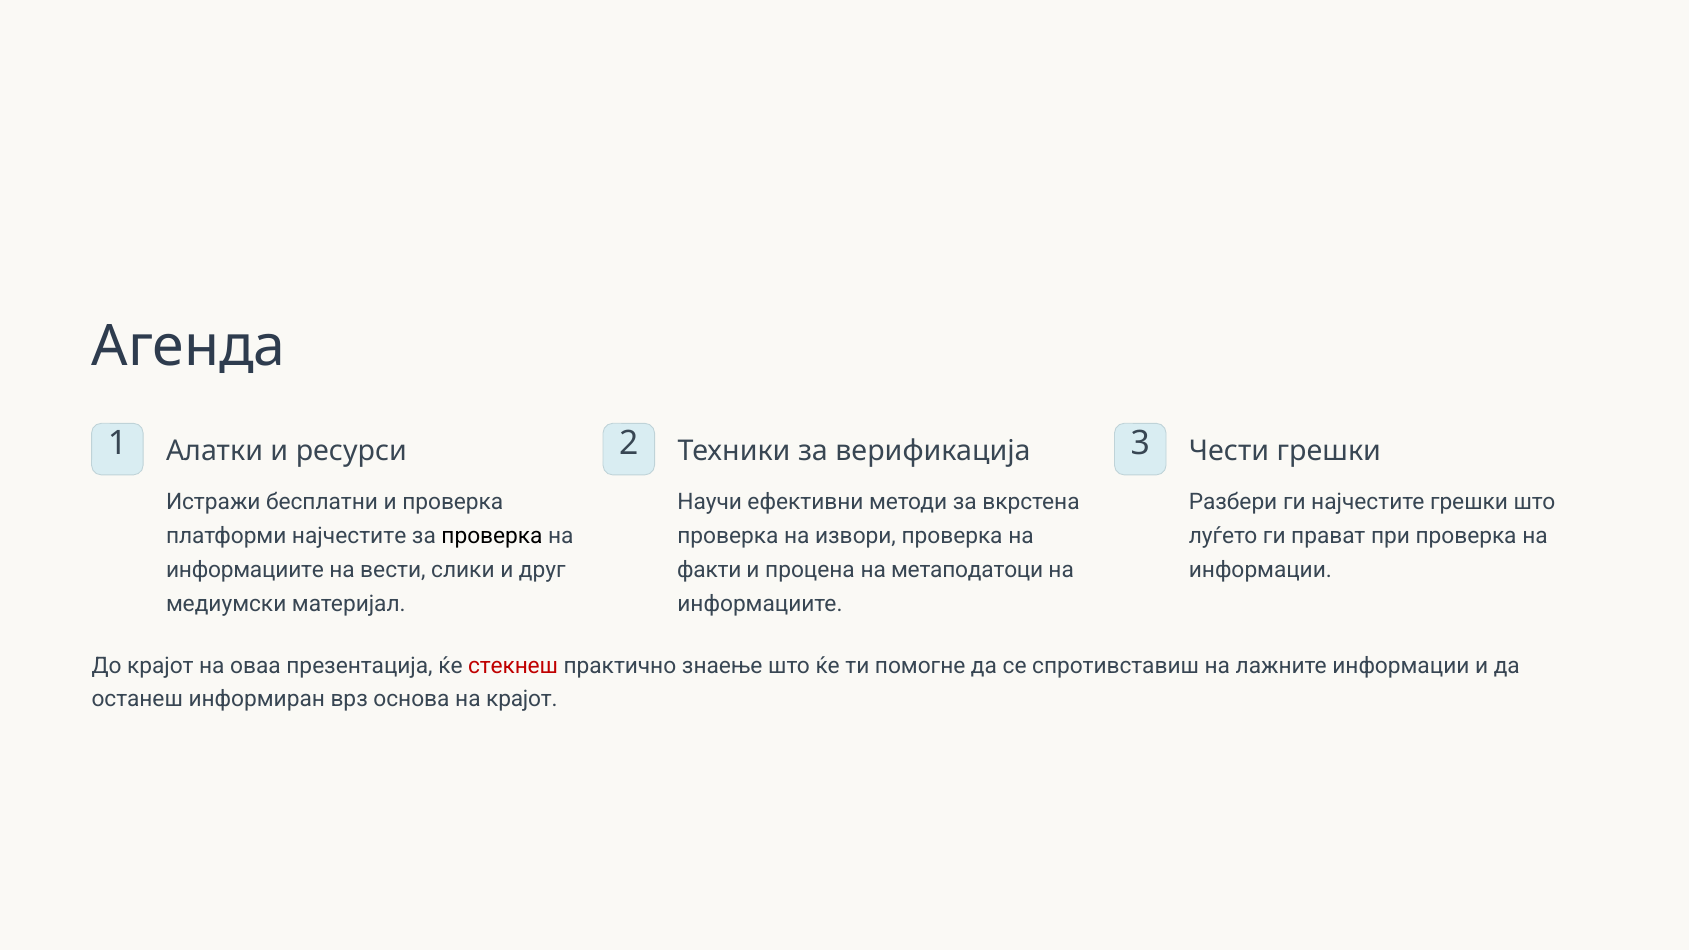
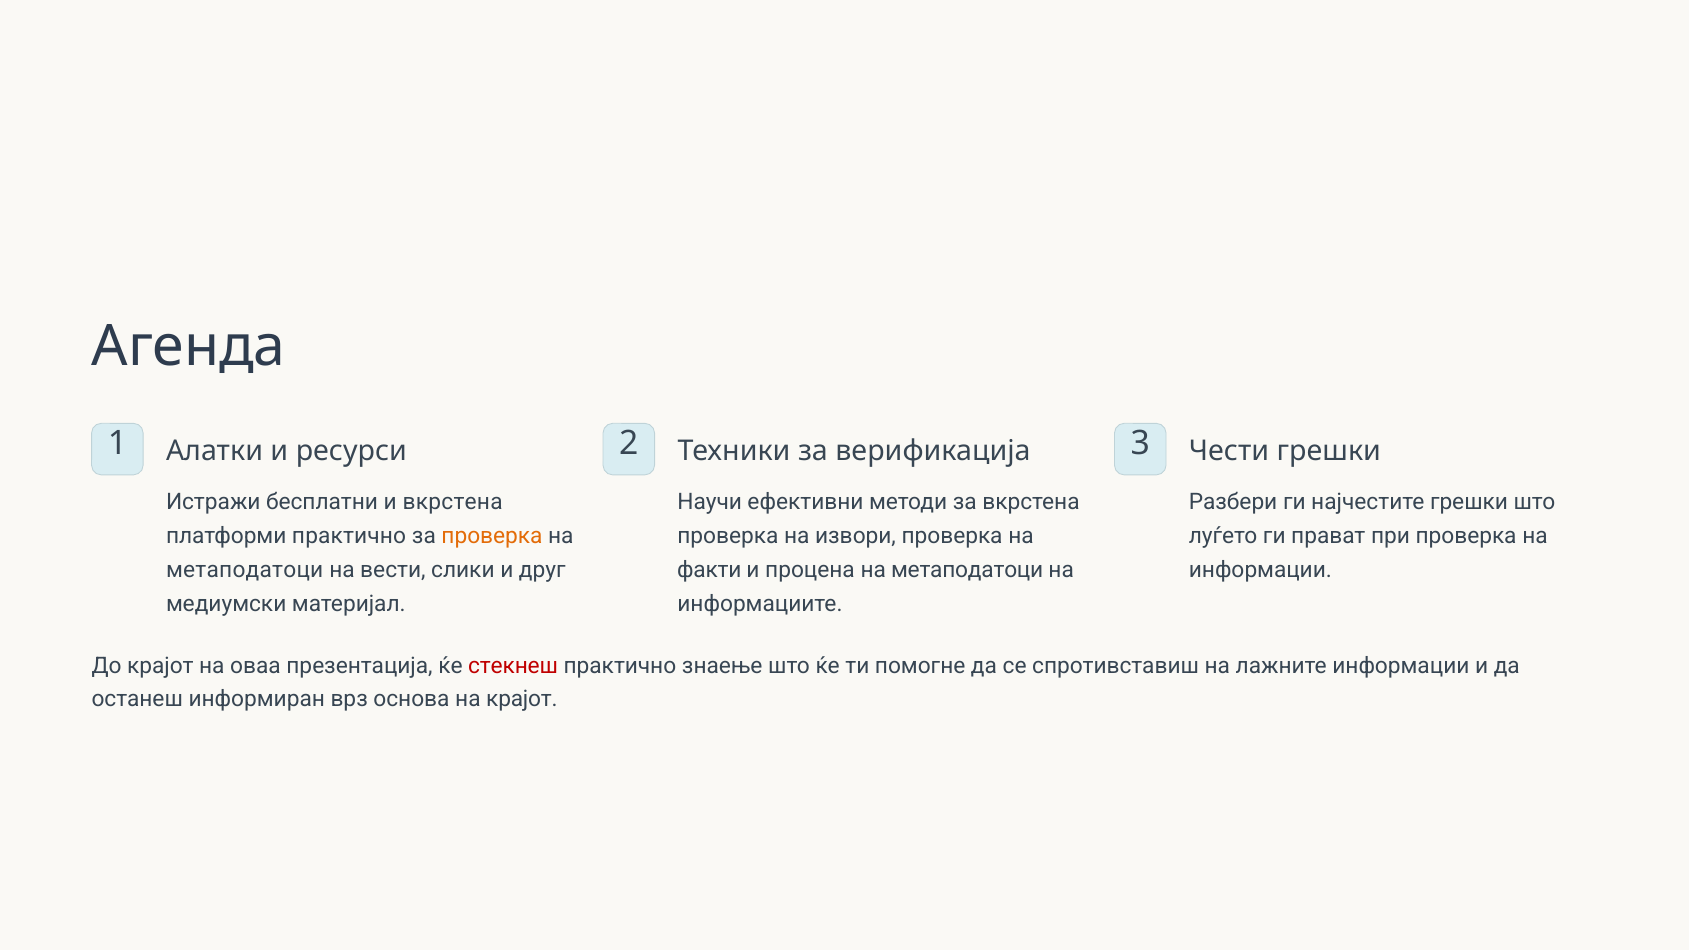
и проверка: проверка -> вкрстена
платформи најчестите: најчестите -> практично
проверка at (492, 536) colour: black -> orange
информациите at (245, 570): информациите -> метаподатоци
